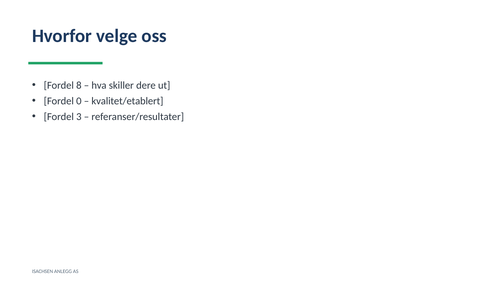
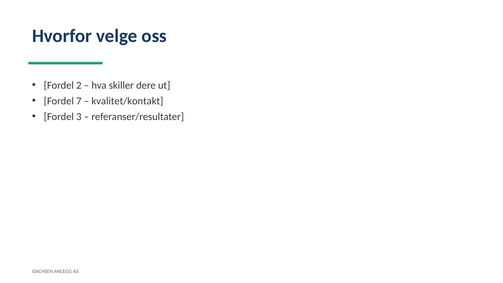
8: 8 -> 2
0: 0 -> 7
kvalitet/etablert: kvalitet/etablert -> kvalitet/kontakt
